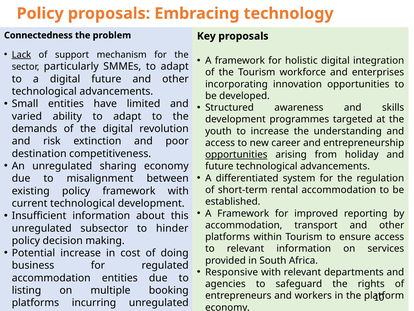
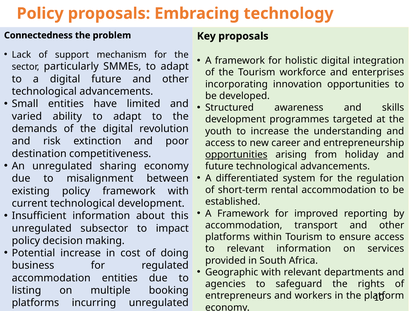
Lack underline: present -> none
hinder: hinder -> impact
Responsive: Responsive -> Geographic
